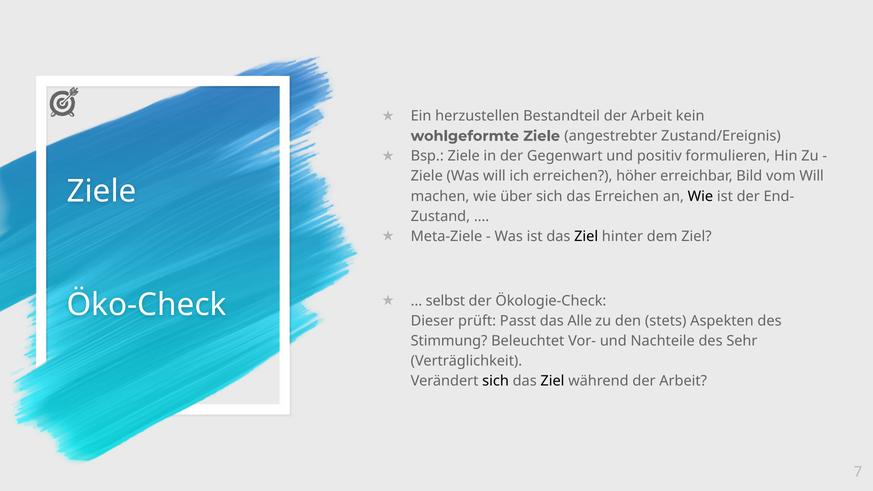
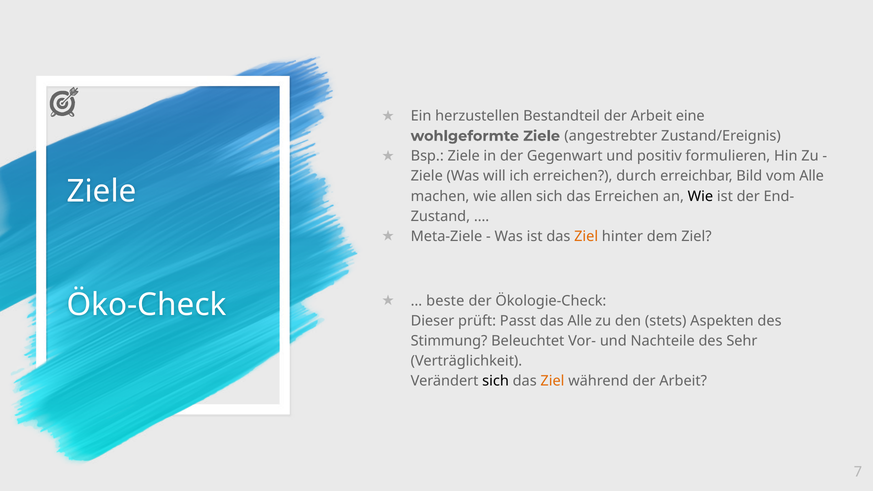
kein: kein -> eine
höher: höher -> durch
vom Will: Will -> Alle
über: über -> allen
Ziel at (586, 236) colour: black -> orange
selbst: selbst -> beste
Ziel at (552, 381) colour: black -> orange
